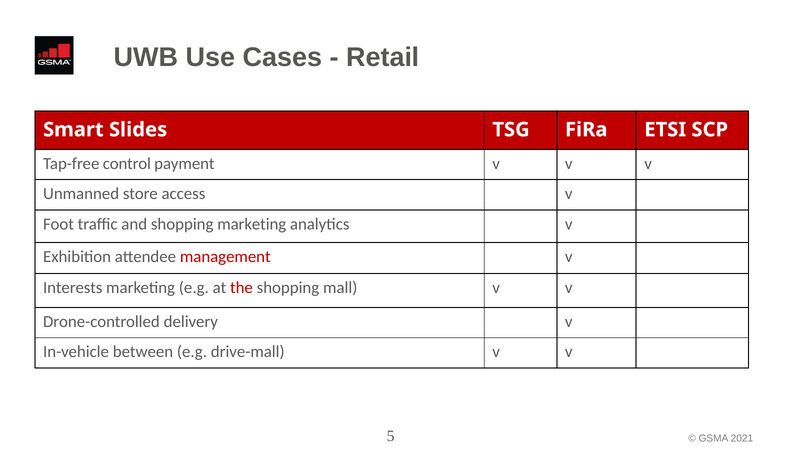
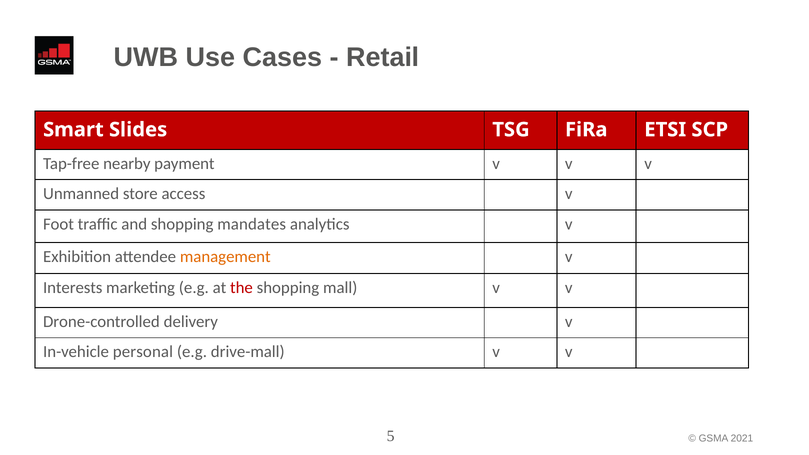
control: control -> nearby
shopping marketing: marketing -> mandates
management colour: red -> orange
between: between -> personal
